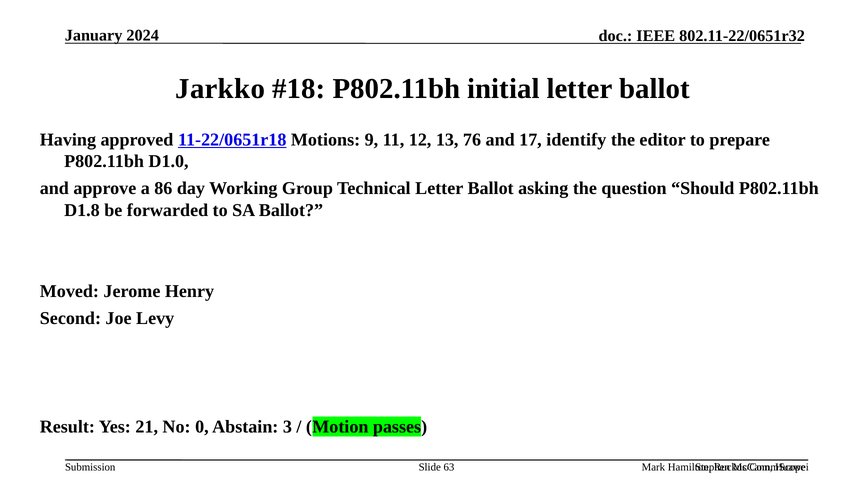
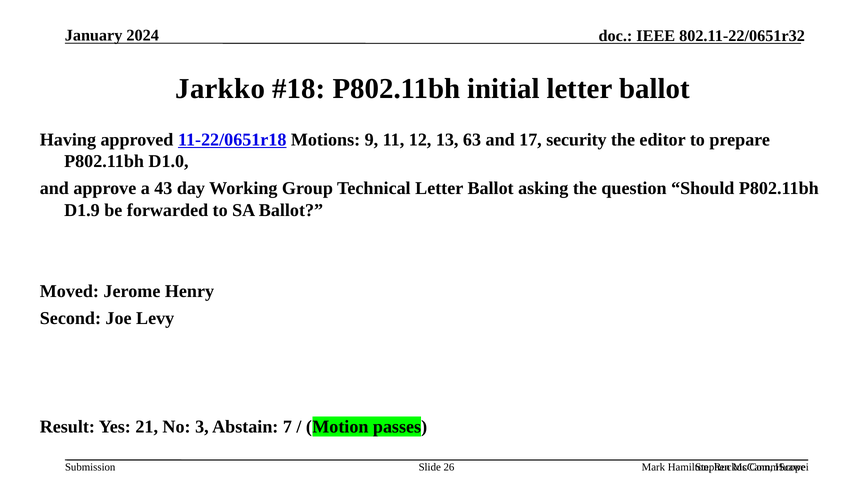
76: 76 -> 63
identify: identify -> security
86: 86 -> 43
D1.8: D1.8 -> D1.9
0: 0 -> 3
3: 3 -> 7
63: 63 -> 26
